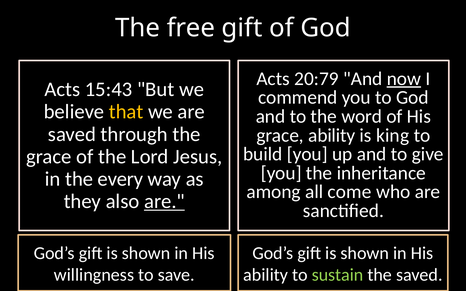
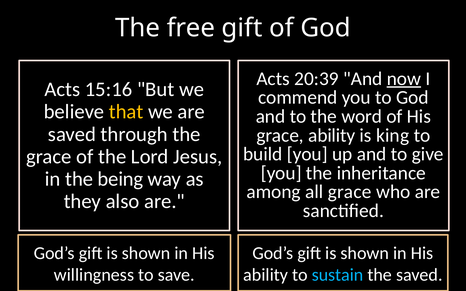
20:79: 20:79 -> 20:39
15:43: 15:43 -> 15:16
every: every -> being
all come: come -> grace
are at (165, 201) underline: present -> none
sustain colour: light green -> light blue
